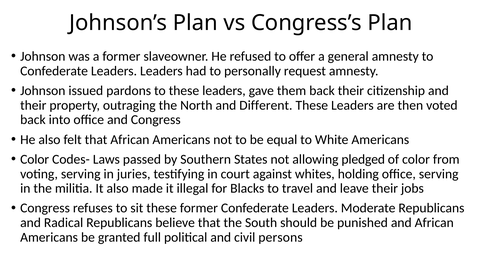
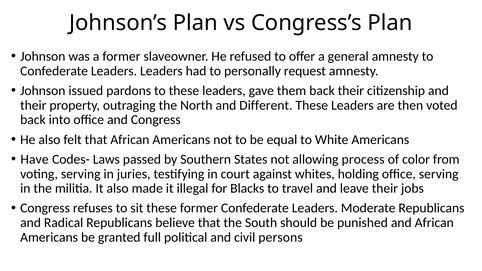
Color at (35, 159): Color -> Have
pledged: pledged -> process
